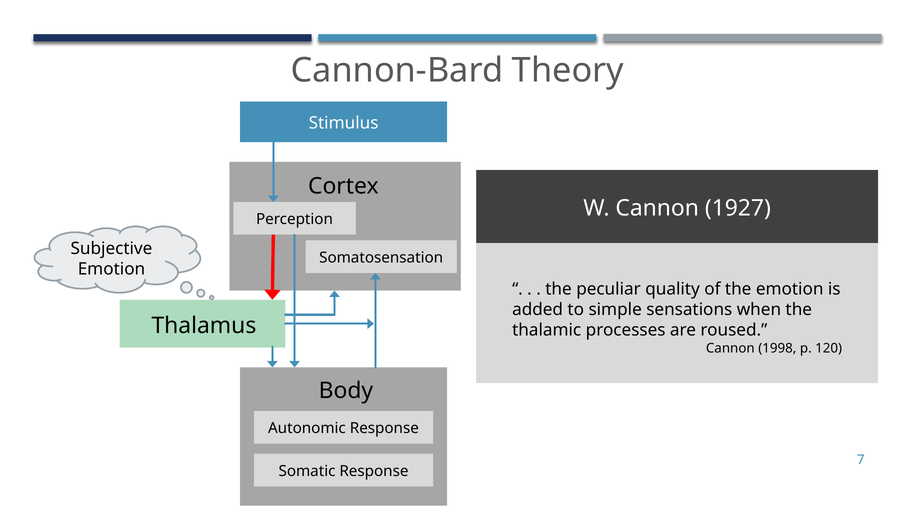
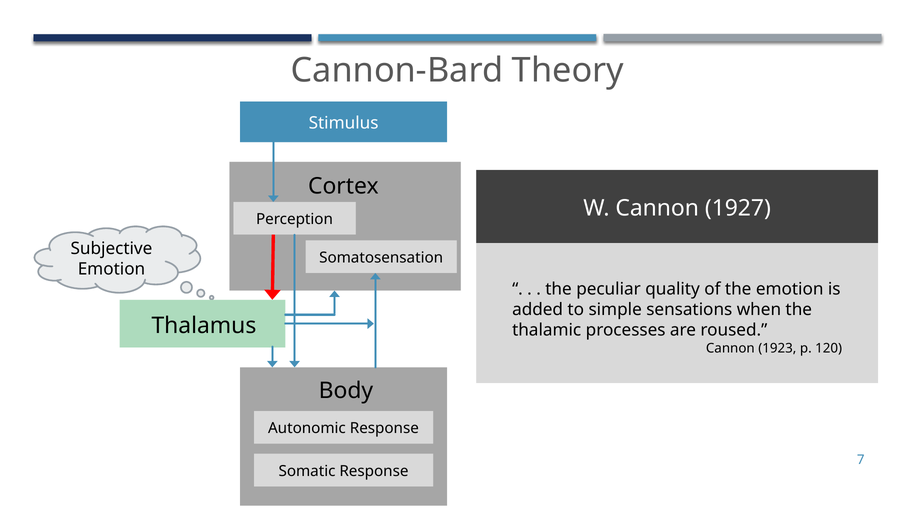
1998: 1998 -> 1923
